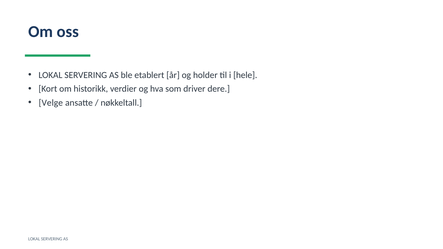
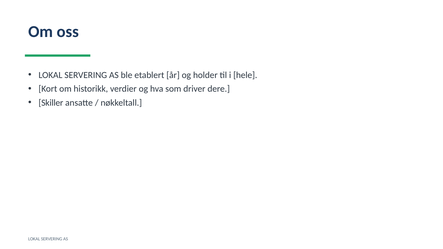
Velge: Velge -> Skiller
